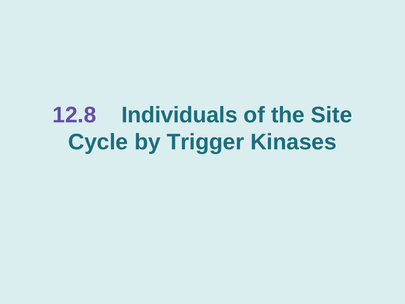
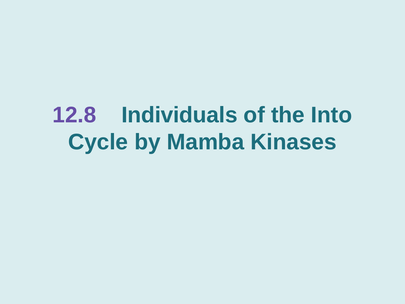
Site: Site -> Into
Trigger: Trigger -> Mamba
